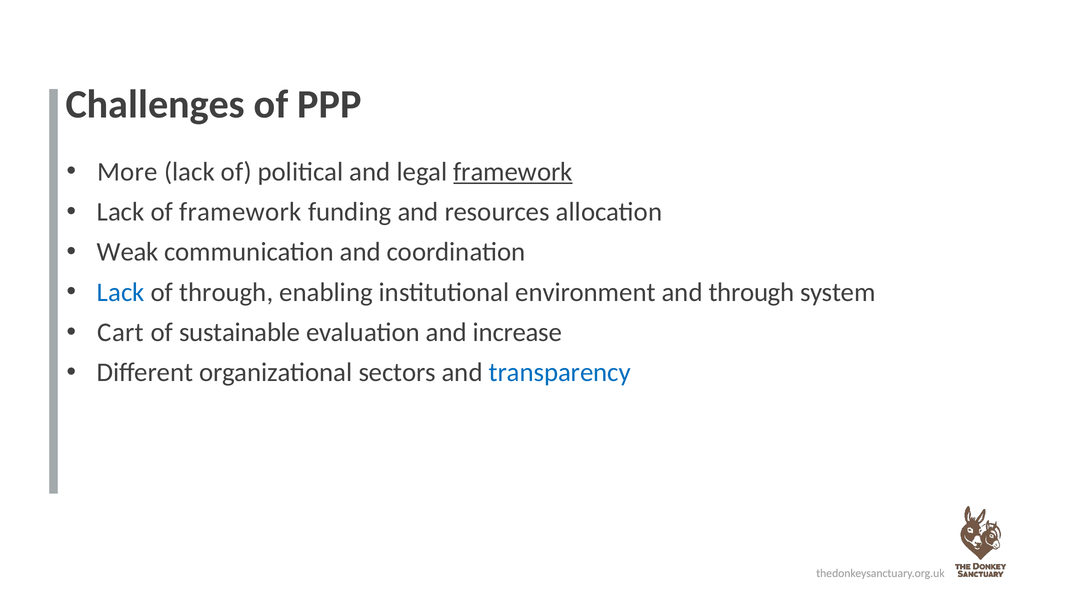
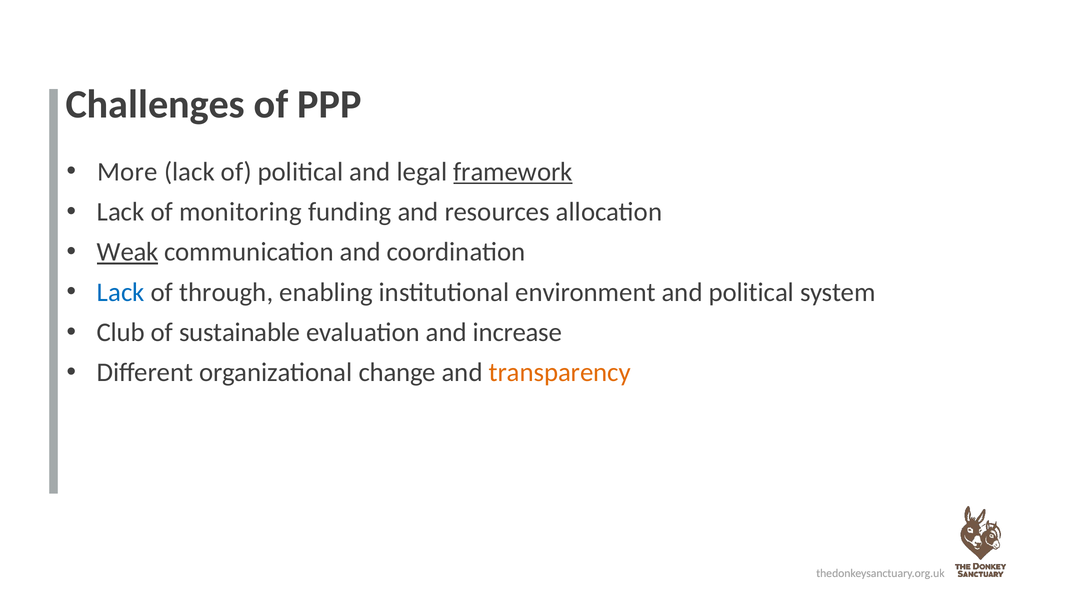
of framework: framework -> monitoring
Weak underline: none -> present
and through: through -> political
Cart: Cart -> Club
sectors: sectors -> change
transparency colour: blue -> orange
